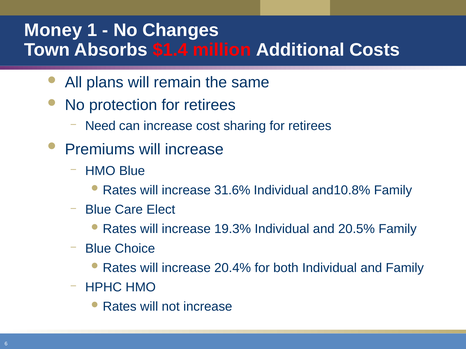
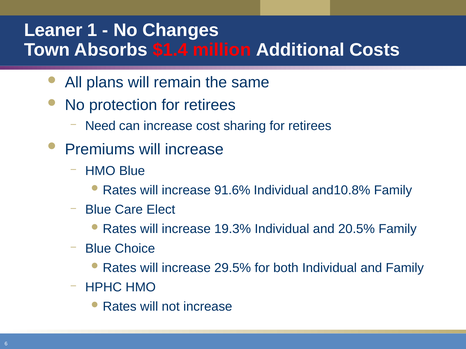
Money: Money -> Leaner
31.6%: 31.6% -> 91.6%
20.4%: 20.4% -> 29.5%
